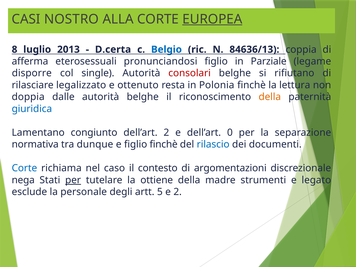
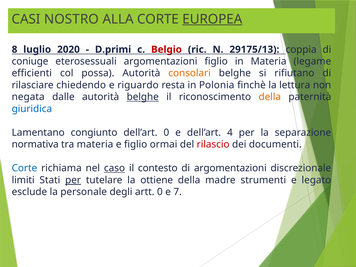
2013: 2013 -> 2020
D.certa: D.certa -> D.primi
Belgio colour: blue -> red
84636/13: 84636/13 -> 29175/13
afferma: afferma -> coniuge
eterosessuali pronunciandosi: pronunciandosi -> argomentazioni
in Parziale: Parziale -> Materia
disporre: disporre -> efficienti
single: single -> possa
consolari colour: red -> orange
legalizzato: legalizzato -> chiedendo
ottenuto: ottenuto -> riguardo
doppia: doppia -> negata
belghe at (143, 97) underline: none -> present
dell’art 2: 2 -> 0
0: 0 -> 4
tra dunque: dunque -> materia
figlio finchè: finchè -> ormai
rilascio colour: blue -> red
caso underline: none -> present
nega: nega -> limiti
artt 5: 5 -> 0
e 2: 2 -> 7
